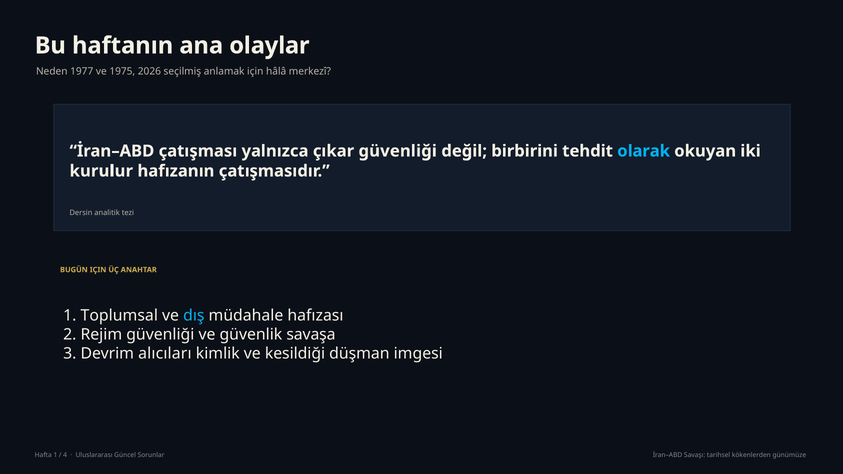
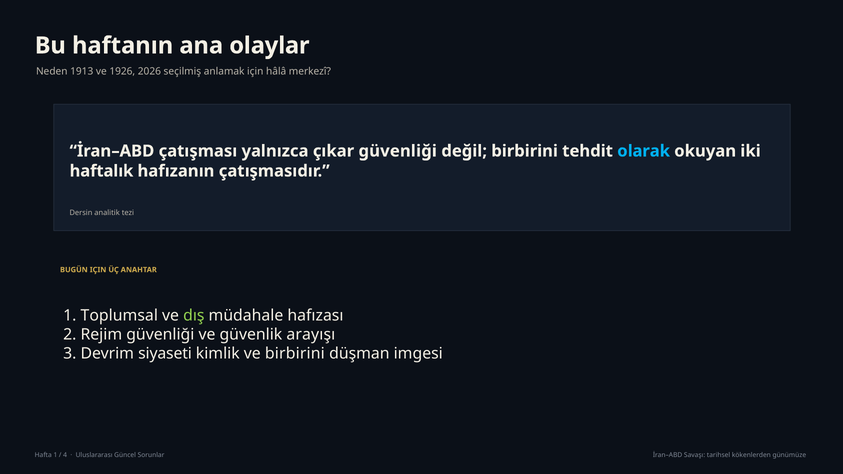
1977: 1977 -> 1913
1975: 1975 -> 1926
kurulur: kurulur -> haftalık
dış colour: light blue -> light green
savaşa: savaşa -> arayışı
alıcıları: alıcıları -> siyaseti
ve kesildiği: kesildiği -> birbirini
